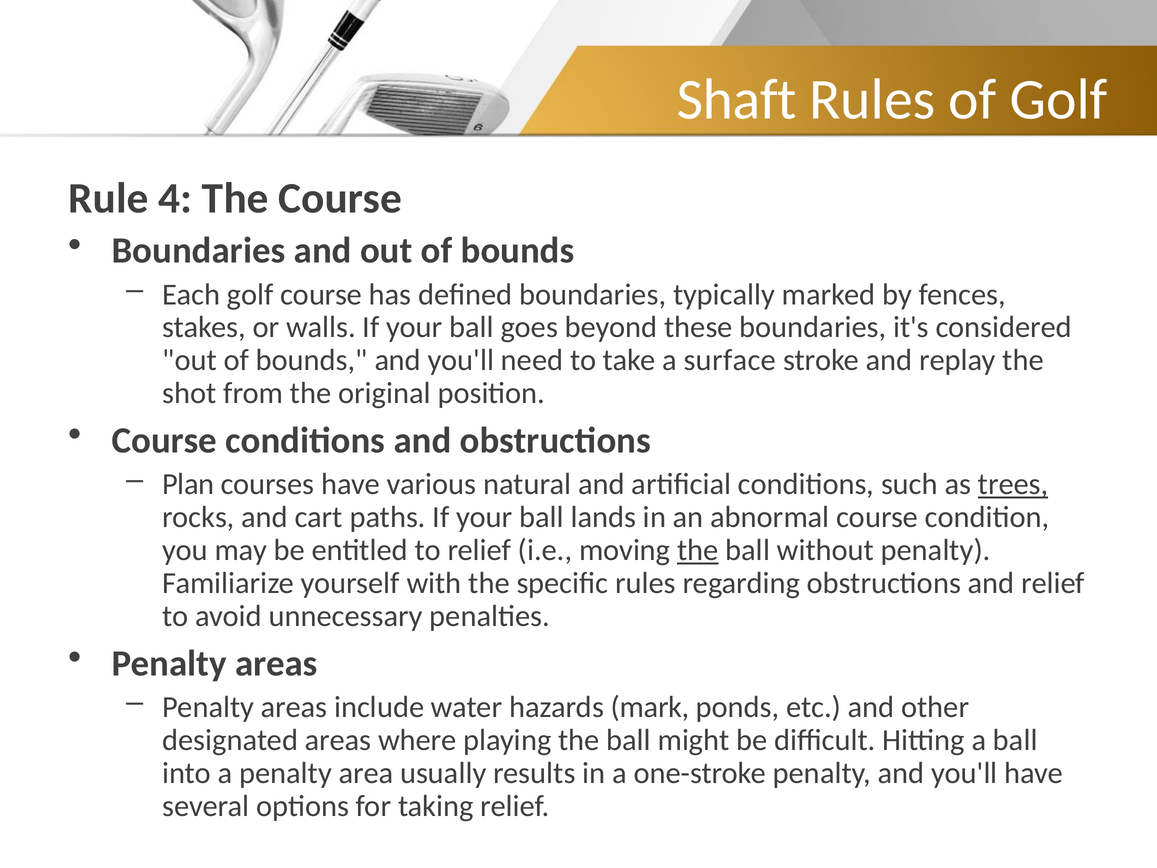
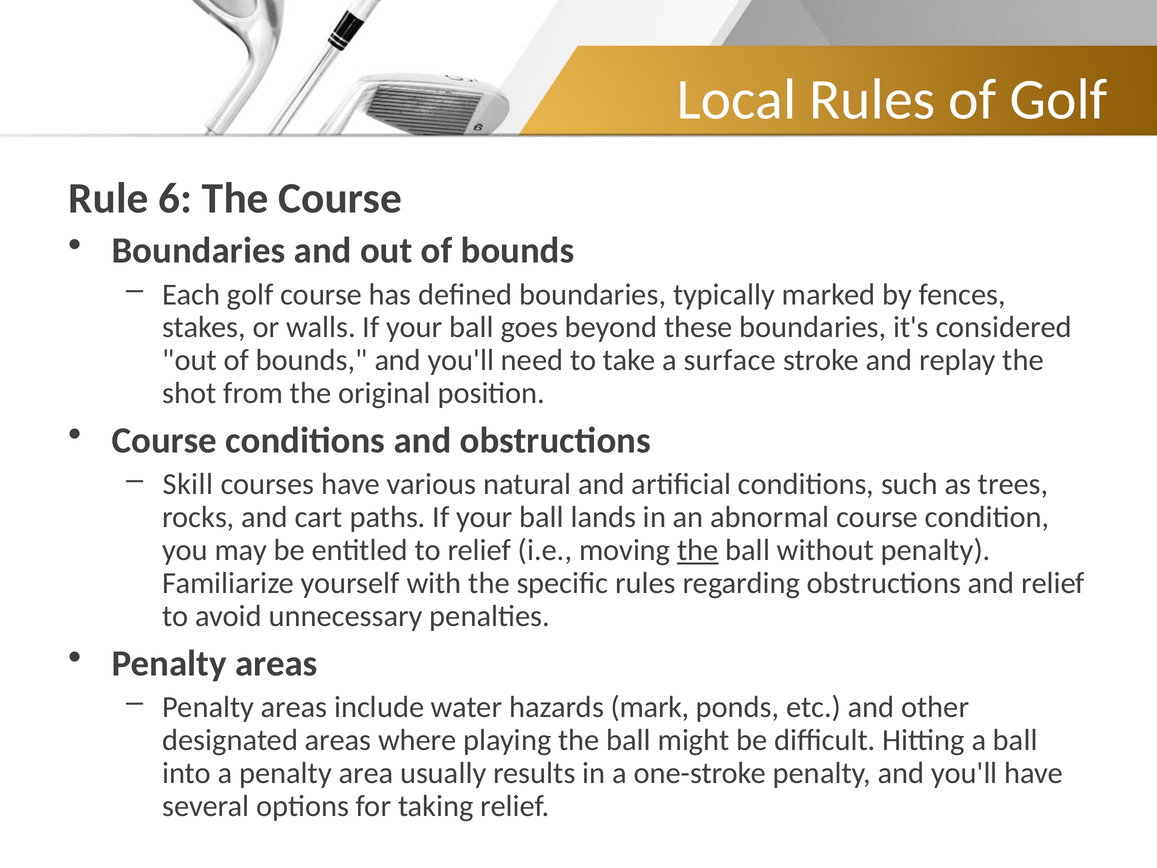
Shaft: Shaft -> Local
4: 4 -> 6
Plan: Plan -> Skill
trees underline: present -> none
